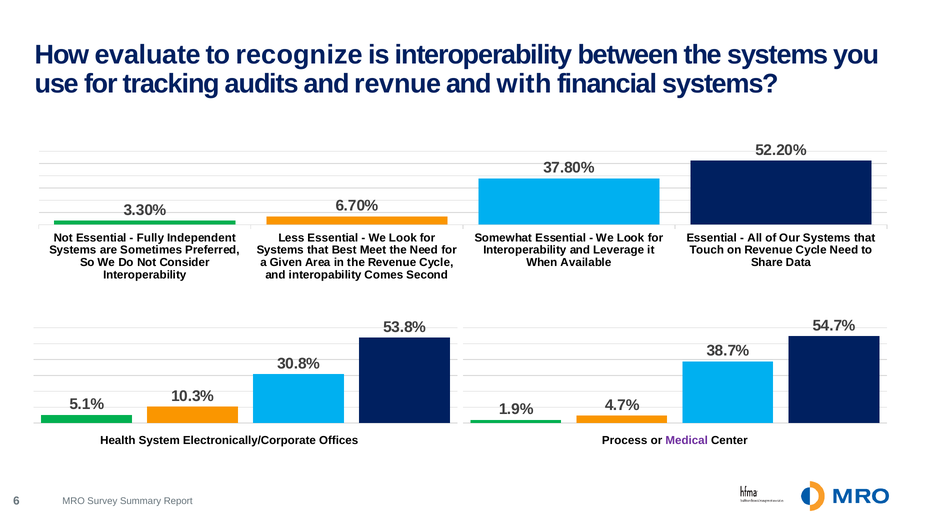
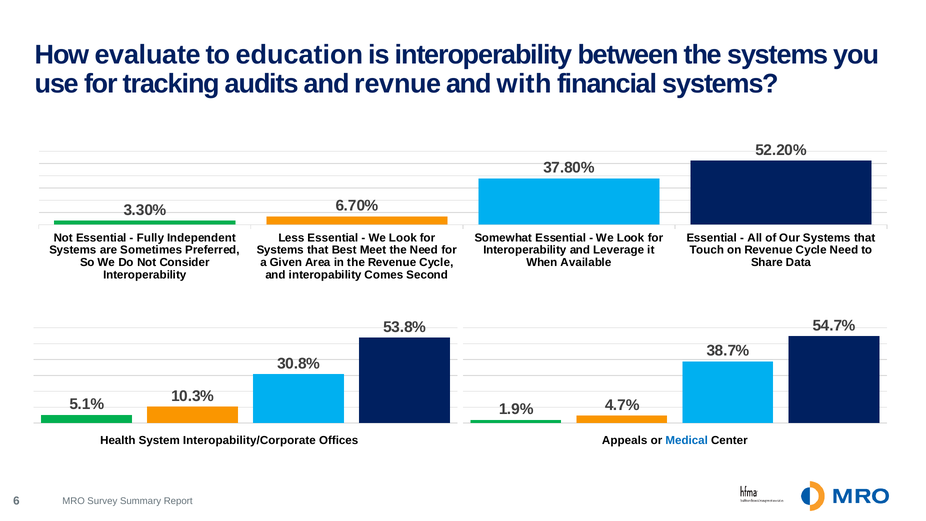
recognize: recognize -> education
Electronically/Corporate: Electronically/Corporate -> Interopability/Corporate
Process: Process -> Appeals
Medical colour: purple -> blue
